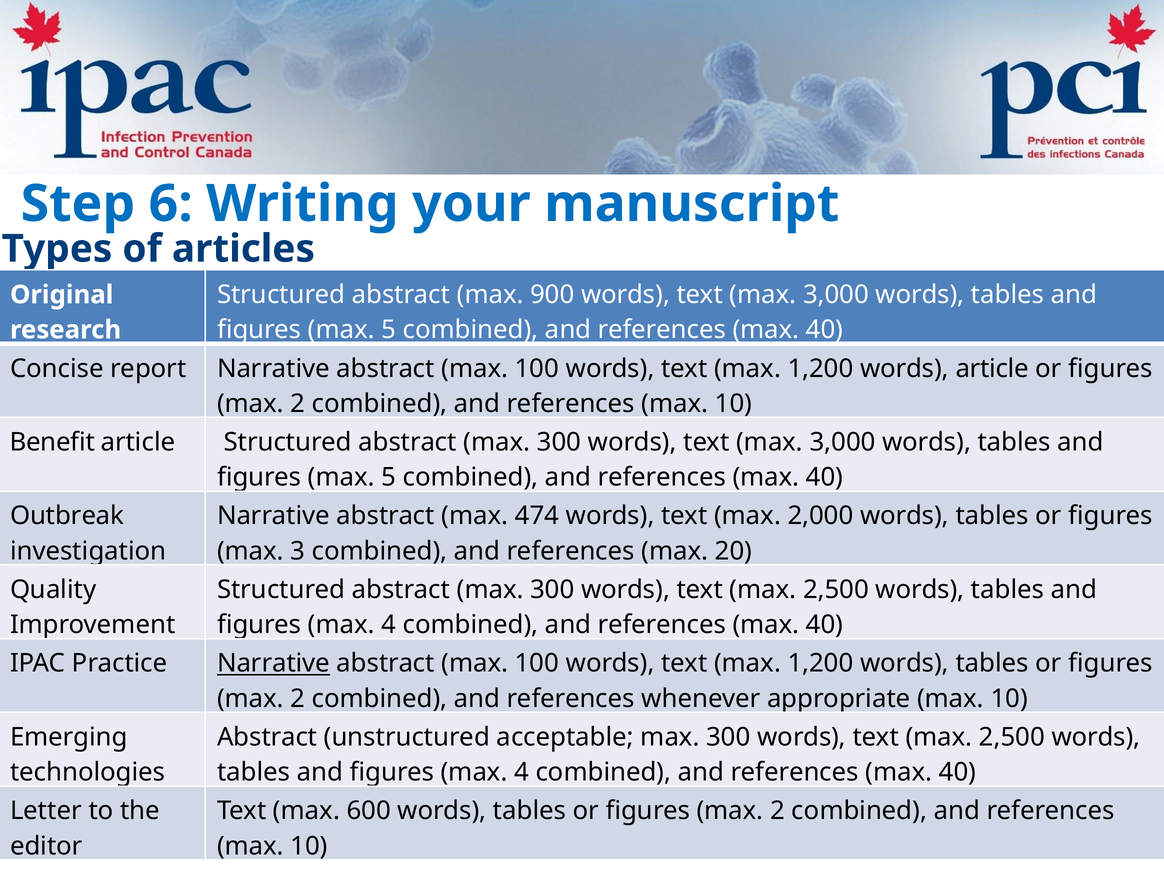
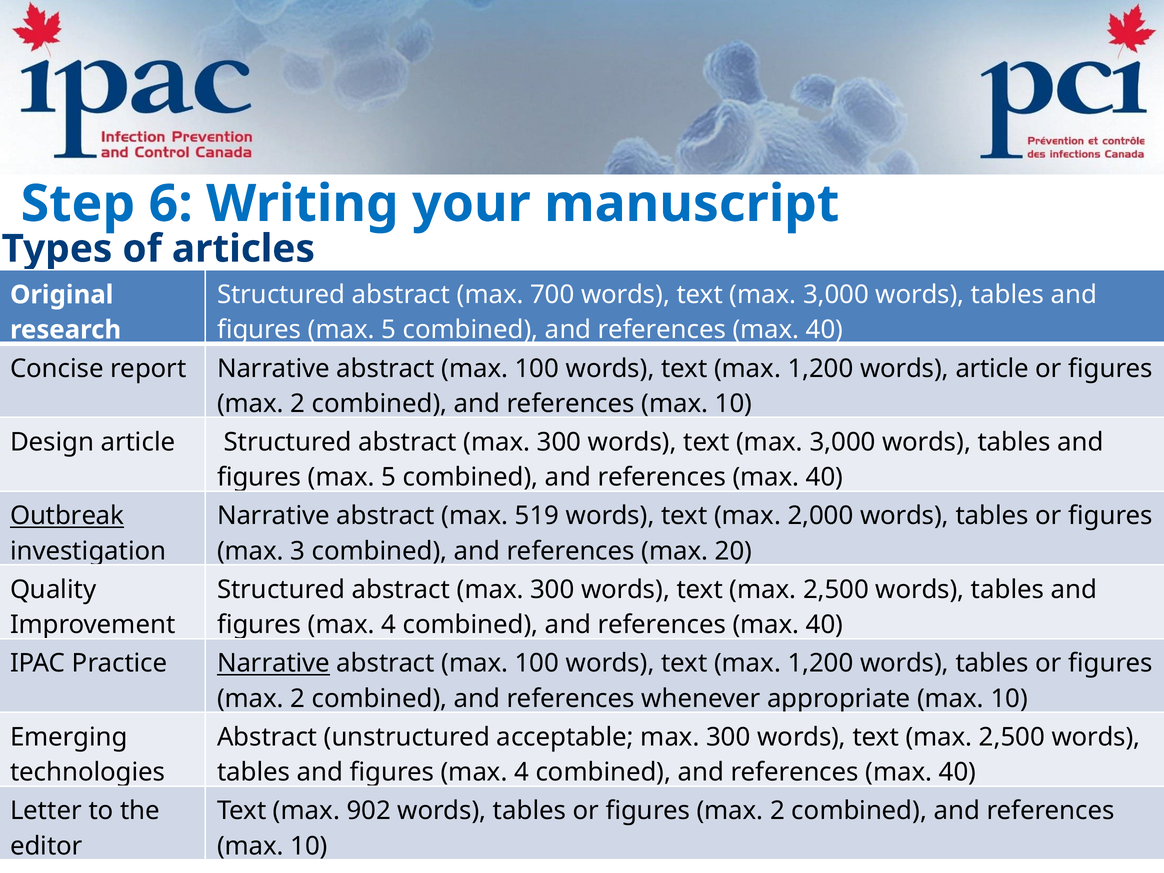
900: 900 -> 700
Benefit: Benefit -> Design
Outbreak underline: none -> present
474: 474 -> 519
600: 600 -> 902
